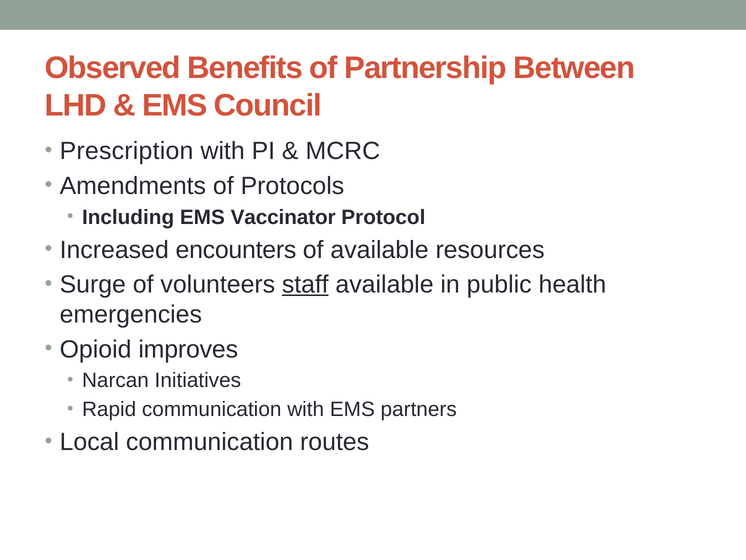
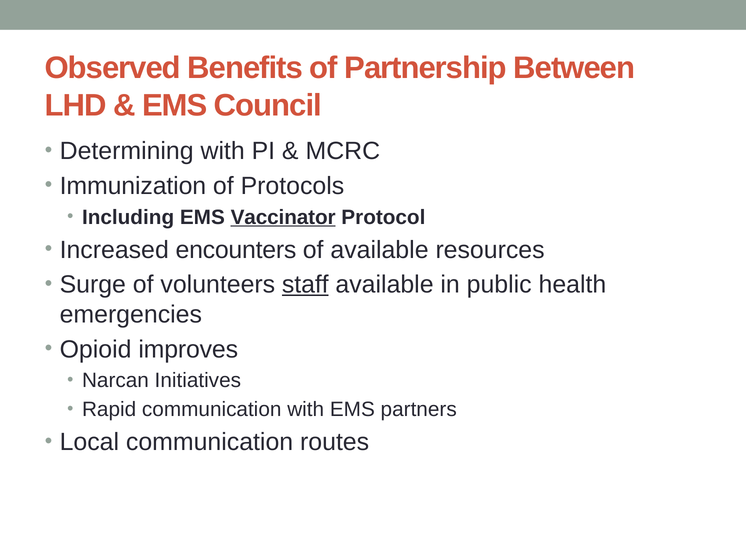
Prescription: Prescription -> Determining
Amendments: Amendments -> Immunization
Vaccinator underline: none -> present
